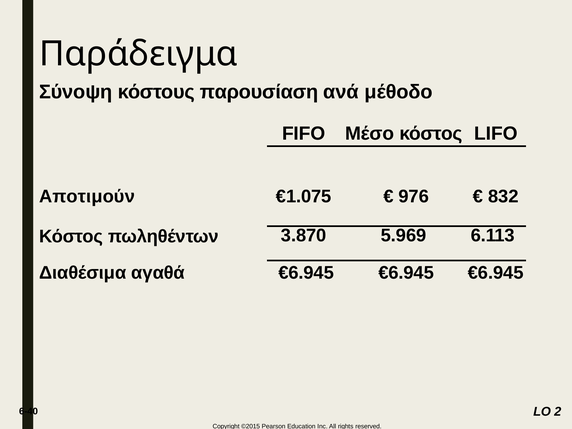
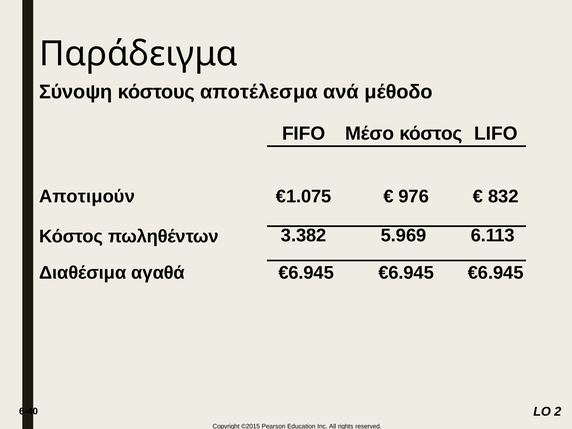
παρουσίαση: παρουσίαση -> αποτέλεσμα
3.870: 3.870 -> 3.382
